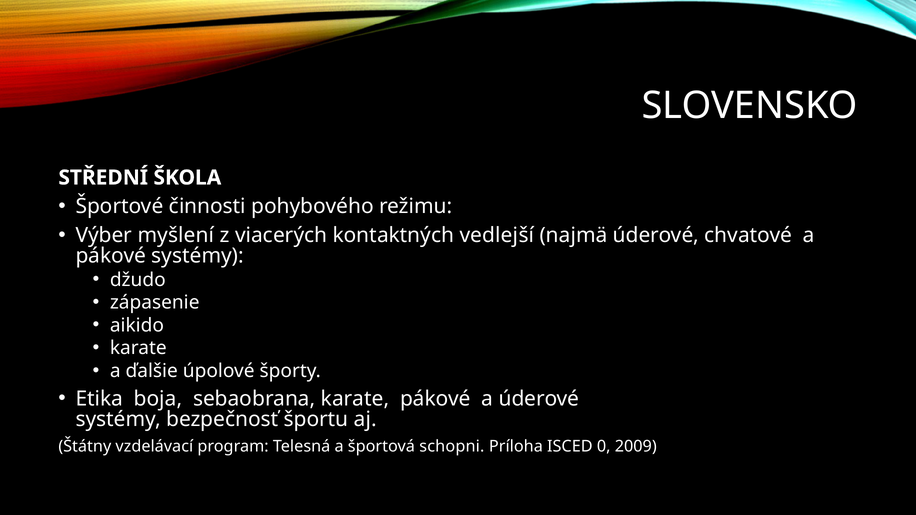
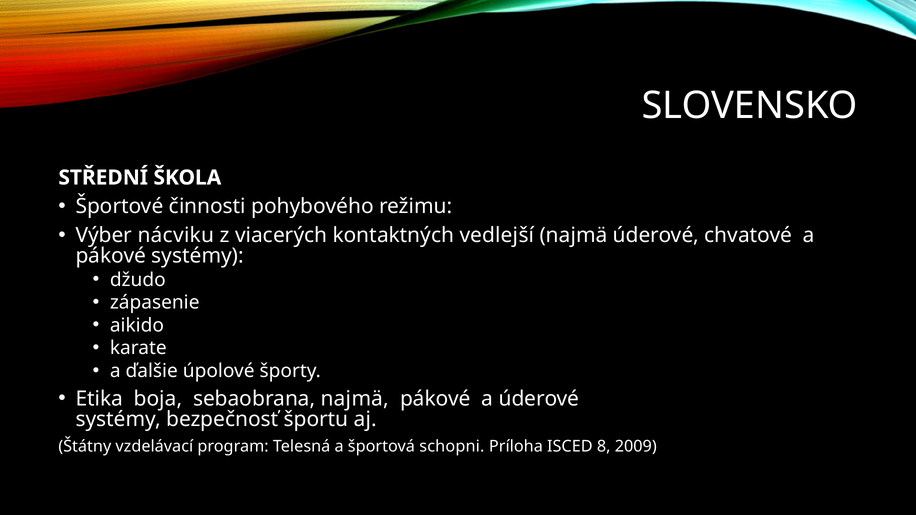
myšlení: myšlení -> nácviku
sebaobrana karate: karate -> najmä
0: 0 -> 8
